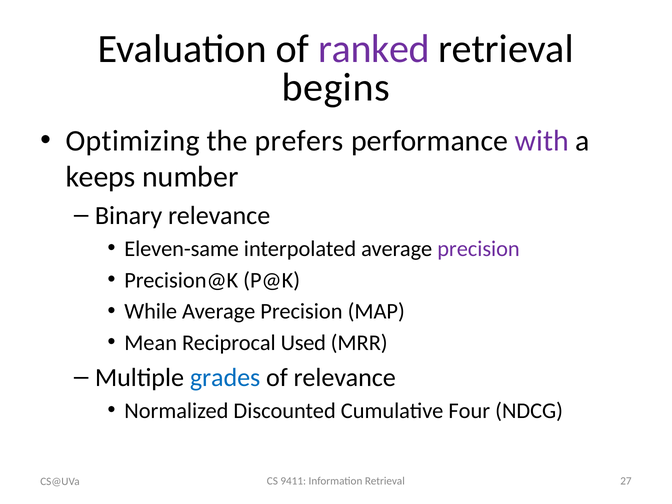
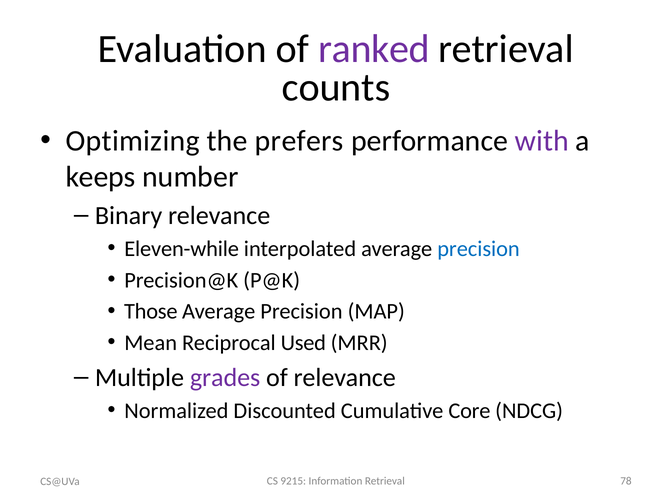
begins: begins -> counts
Eleven-same: Eleven-same -> Eleven-while
precision at (479, 249) colour: purple -> blue
While: While -> Those
grades colour: blue -> purple
Four: Four -> Core
9411: 9411 -> 9215
27: 27 -> 78
